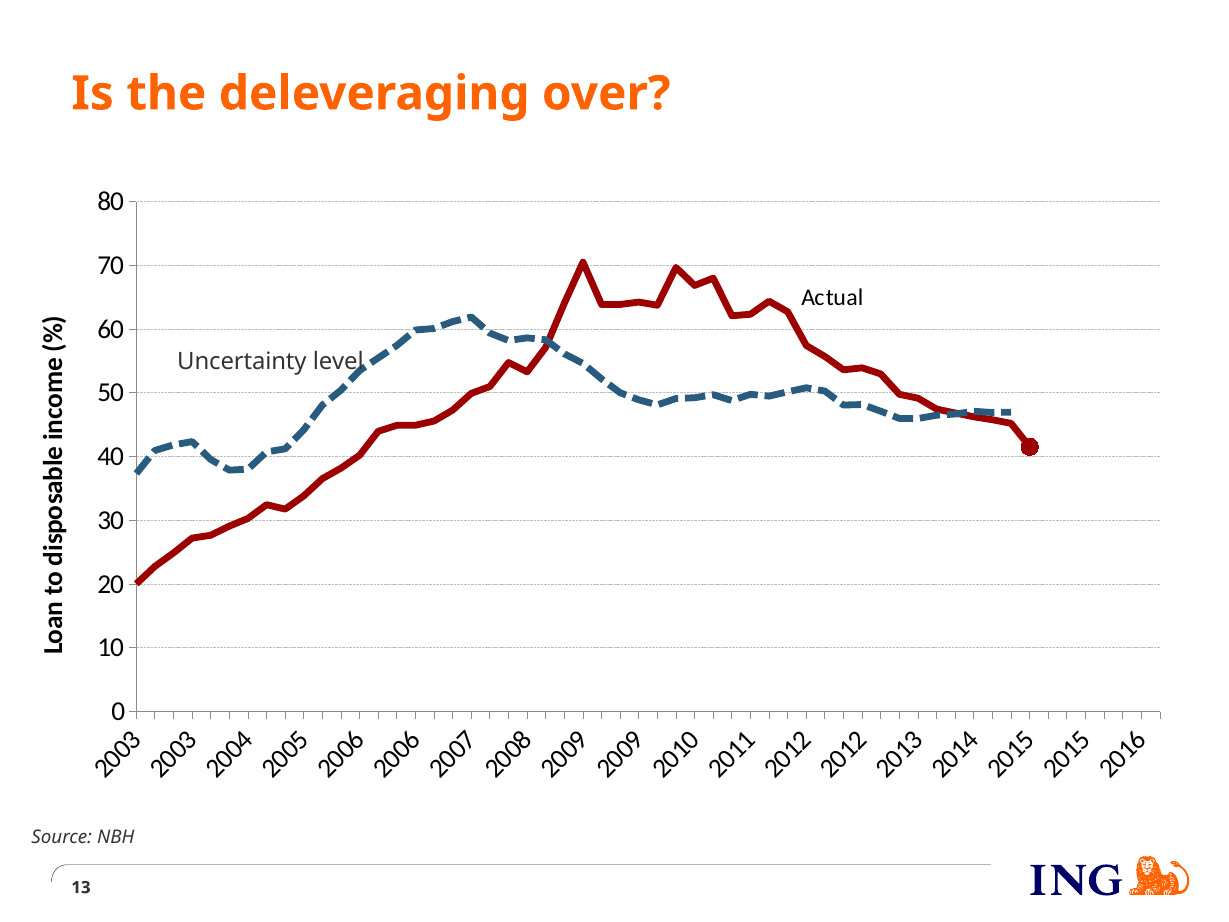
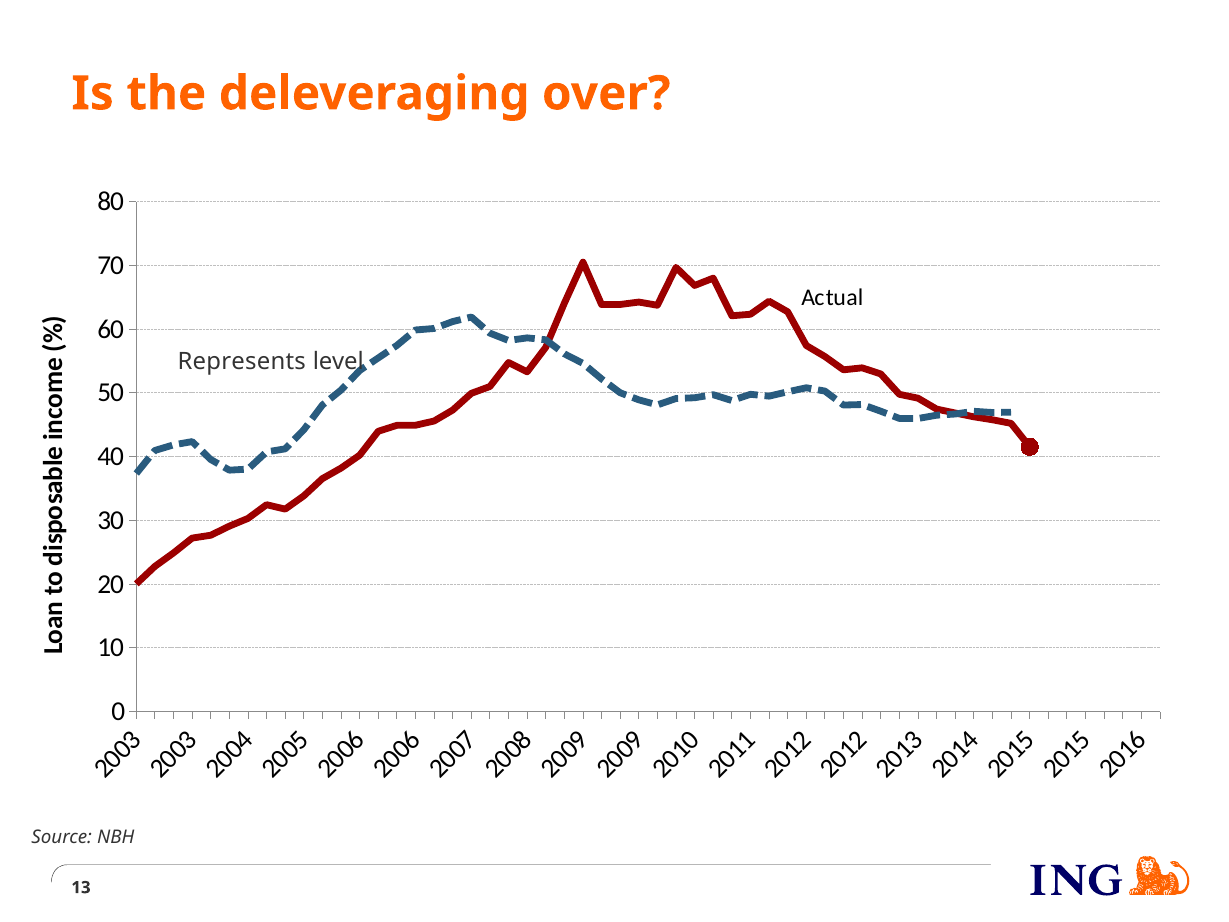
Uncertainty: Uncertainty -> Represents
